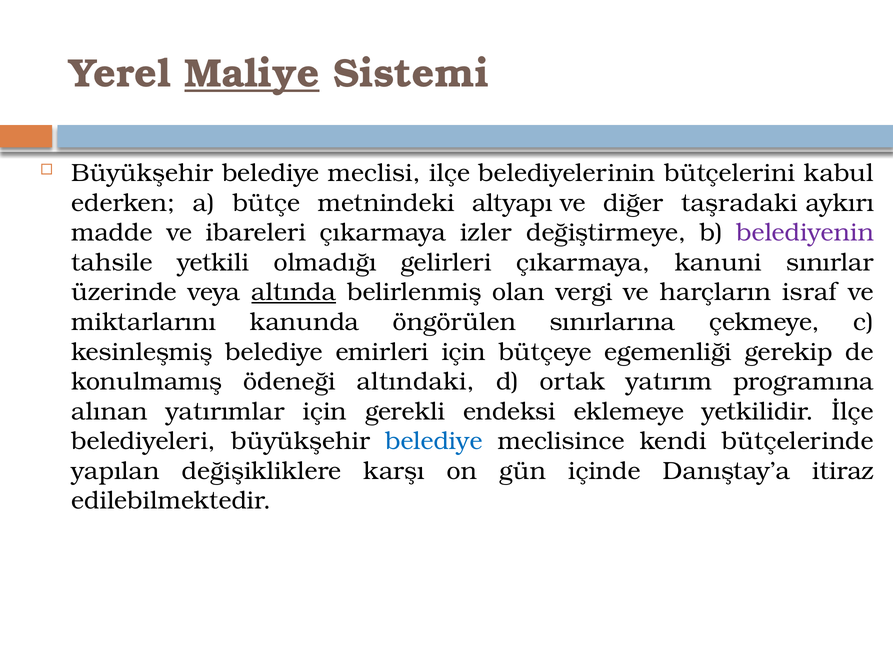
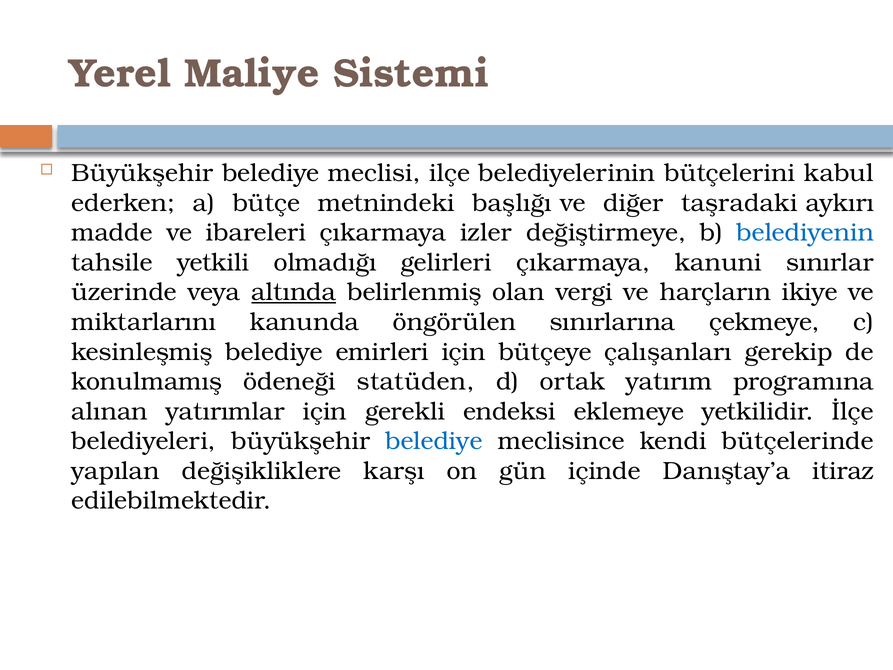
Maliye underline: present -> none
altyapı: altyapı -> başlığı
belediyenin colour: purple -> blue
israf: israf -> ikiye
egemenliği: egemenliği -> çalışanları
altındaki: altındaki -> statüden
